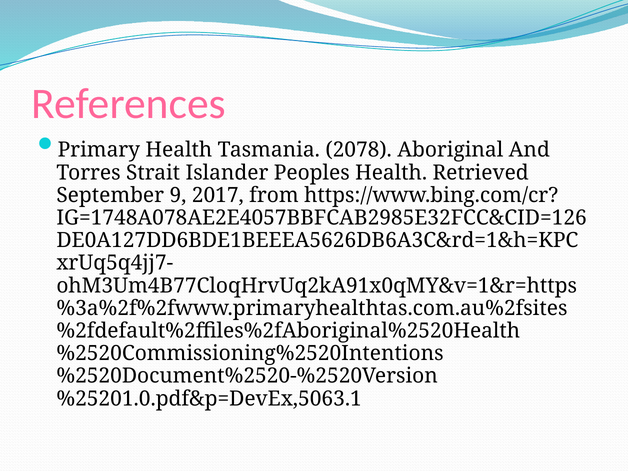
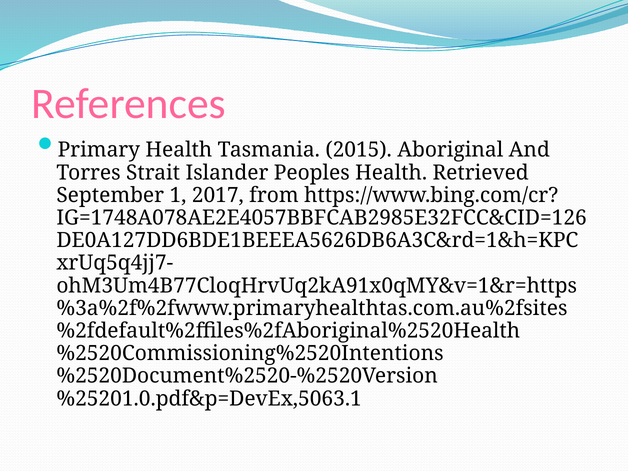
2078: 2078 -> 2015
9: 9 -> 1
